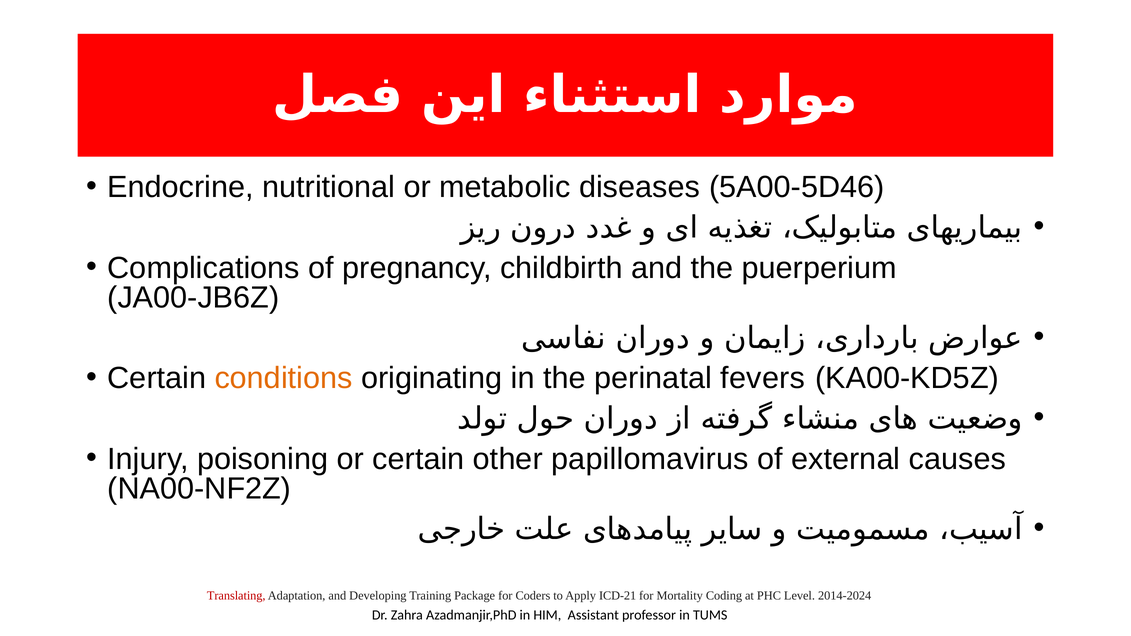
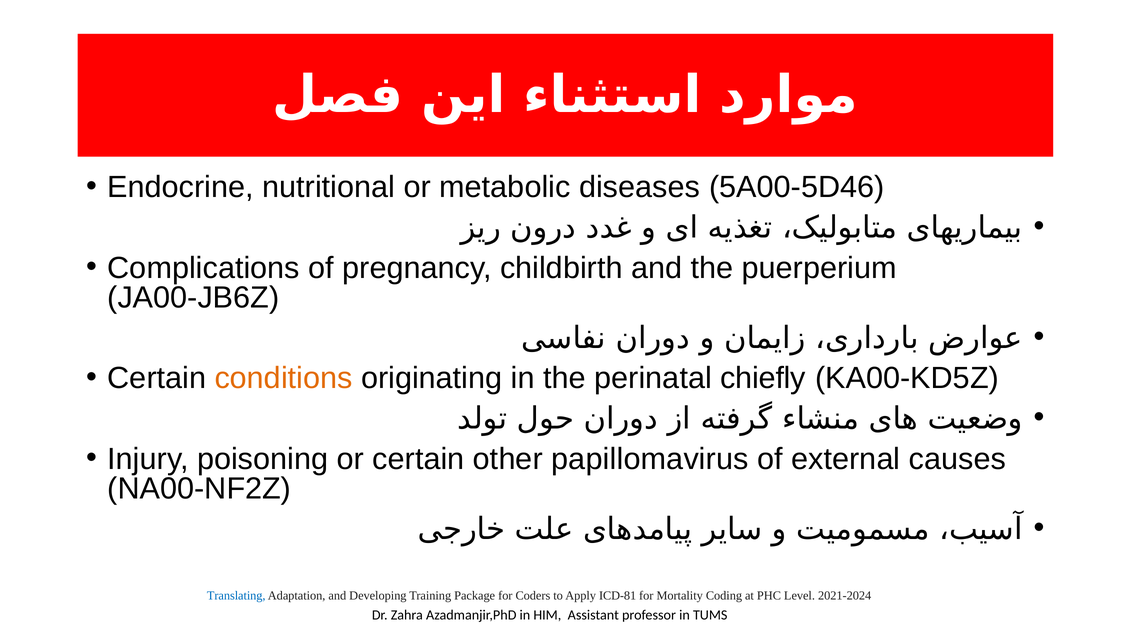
fevers: fevers -> chiefly
Translating colour: red -> blue
ICD-21: ICD-21 -> ICD-81
2014-2024: 2014-2024 -> 2021-2024
